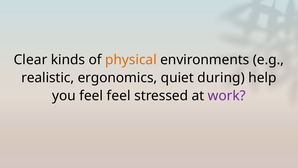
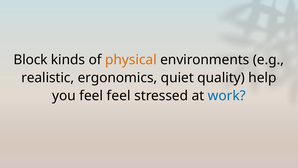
Clear: Clear -> Block
during: during -> quality
work colour: purple -> blue
